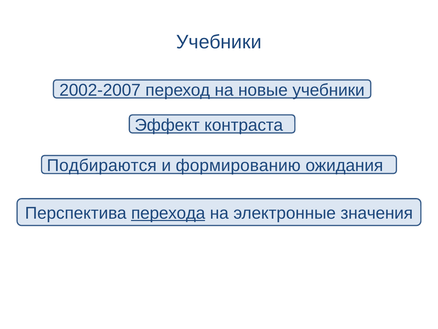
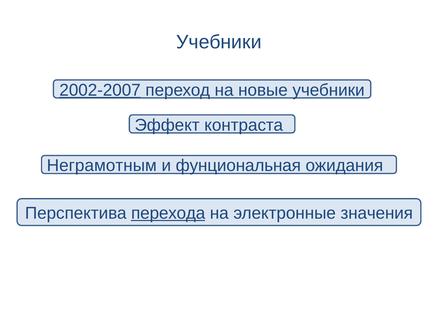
2002-2007 underline: none -> present
Подбираются: Подбираются -> Неграмотным
формированию: формированию -> фунциональная
